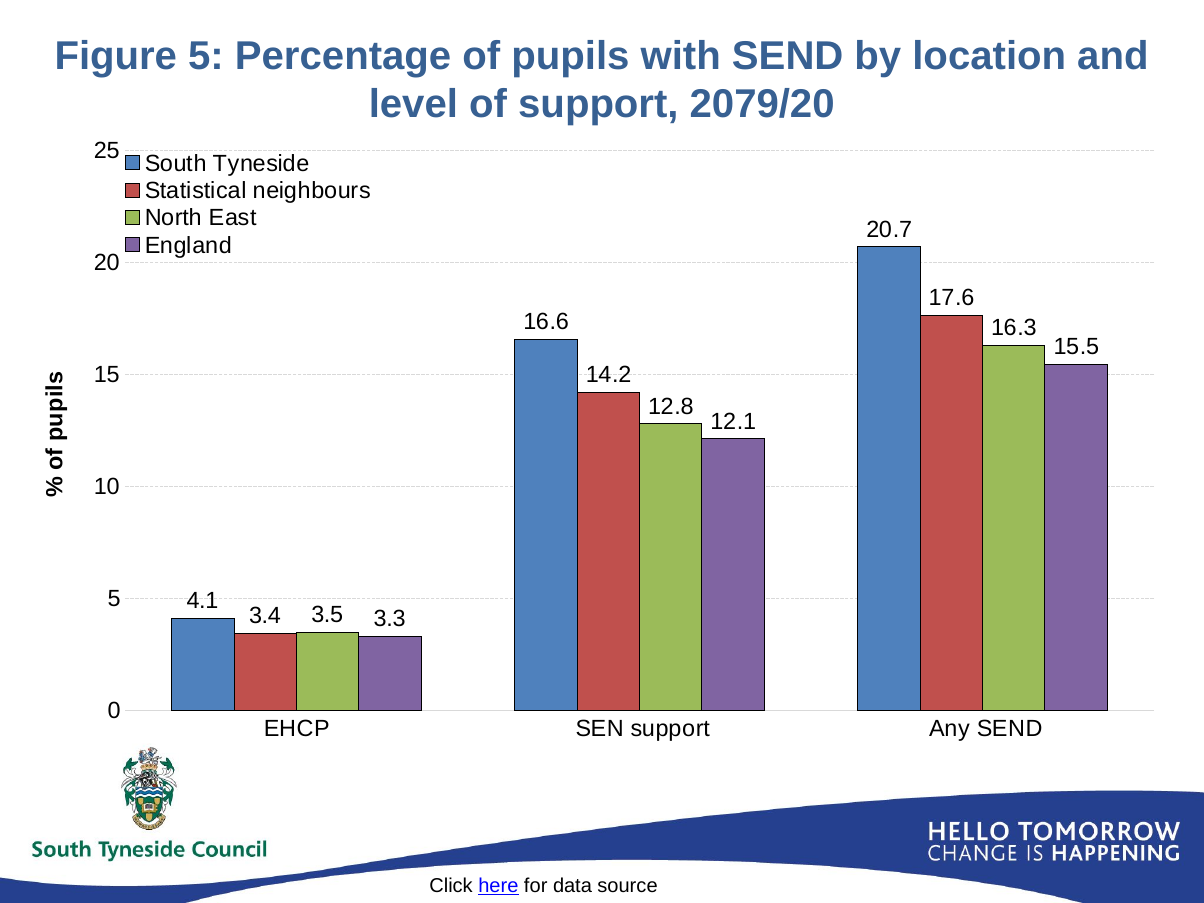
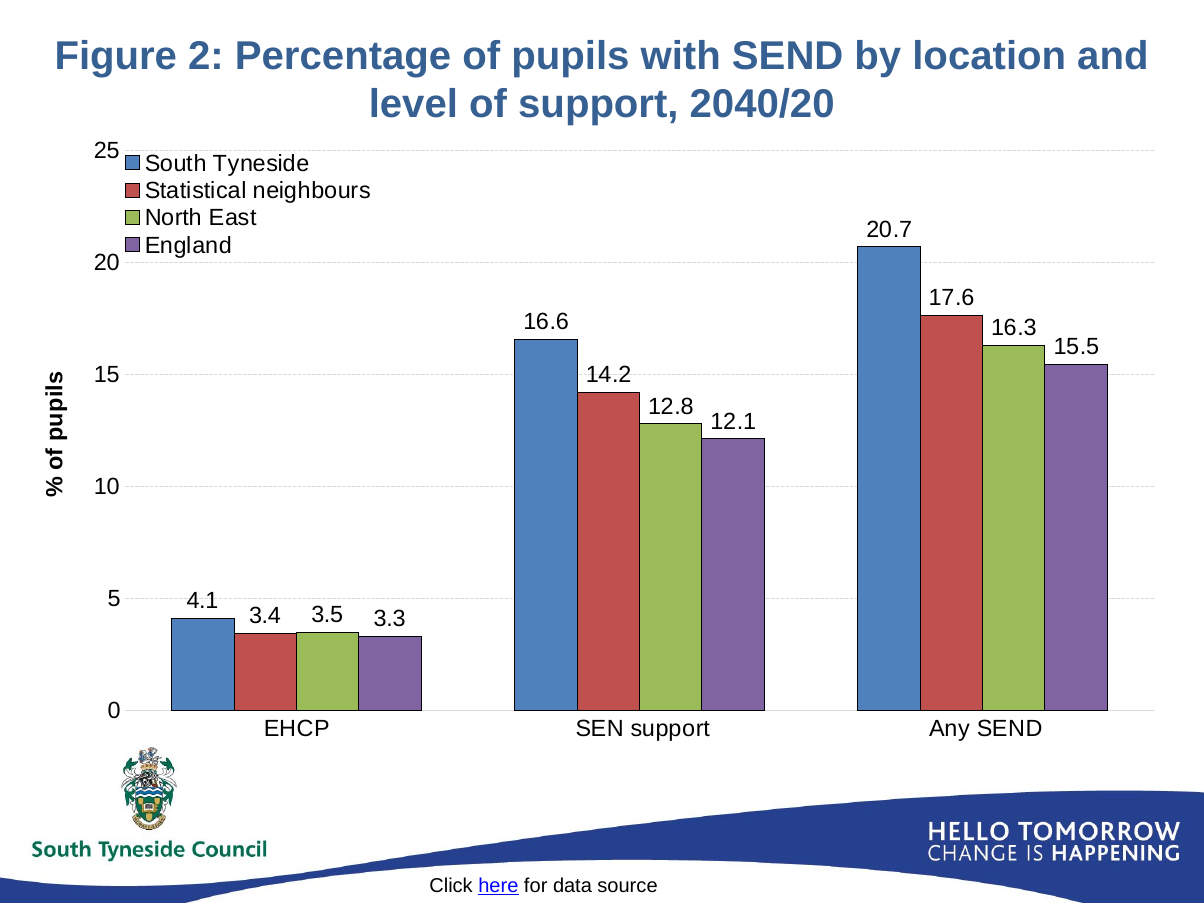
Figure 5: 5 -> 2
2079/20: 2079/20 -> 2040/20
